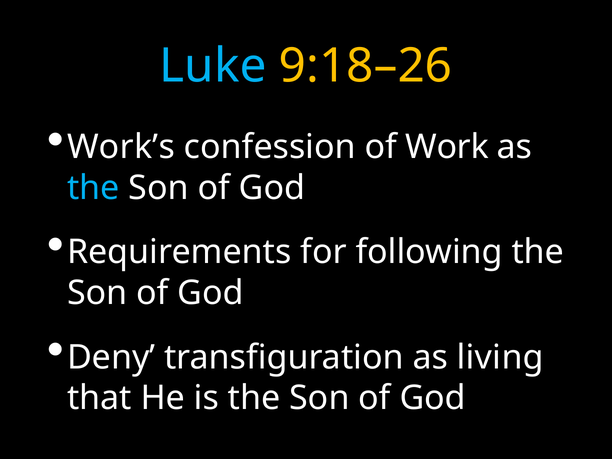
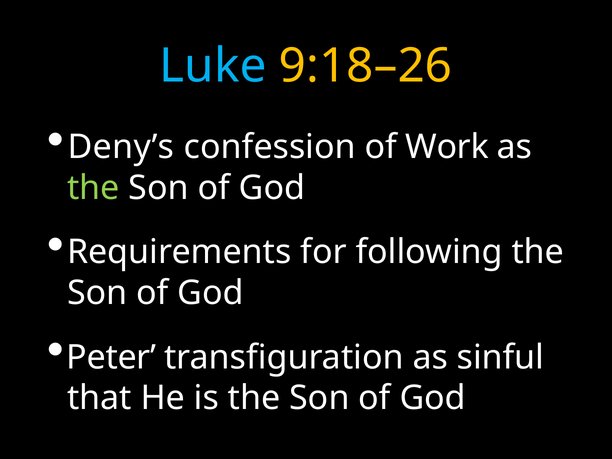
Work’s: Work’s -> Deny’s
the at (93, 188) colour: light blue -> light green
Deny: Deny -> Peter
living: living -> sinful
